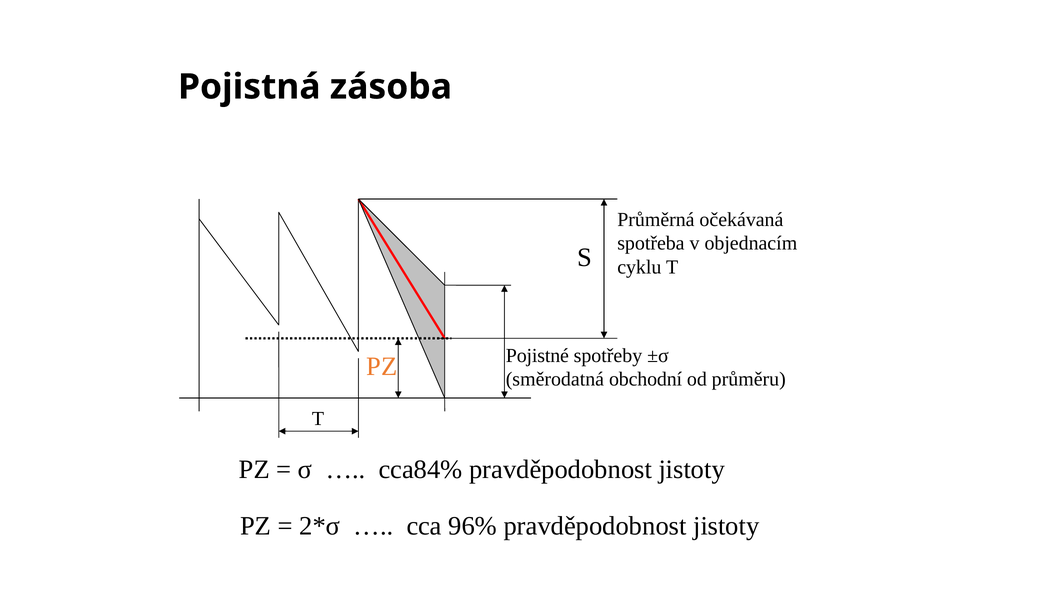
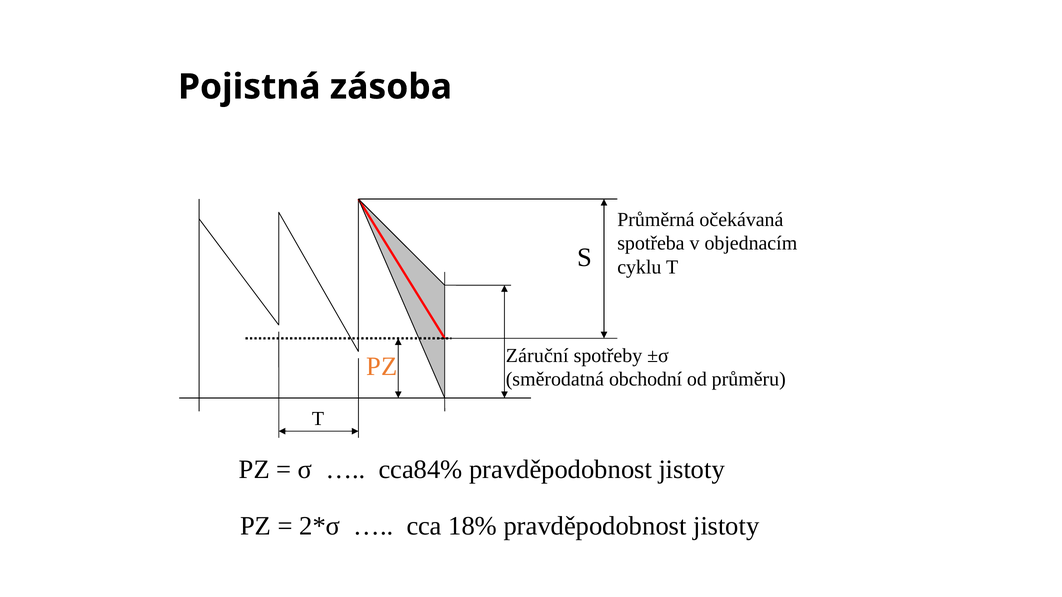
Pojistné: Pojistné -> Záruční
96%: 96% -> 18%
